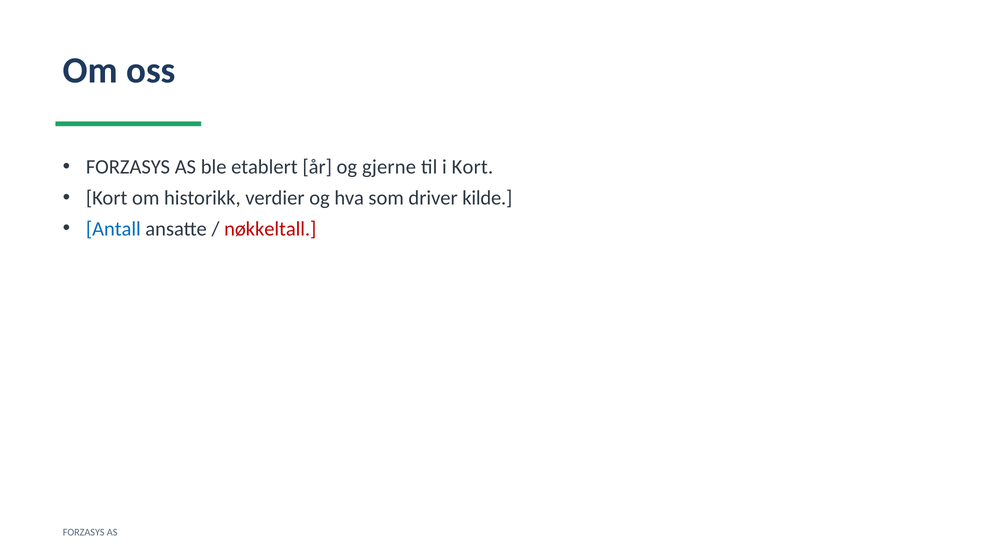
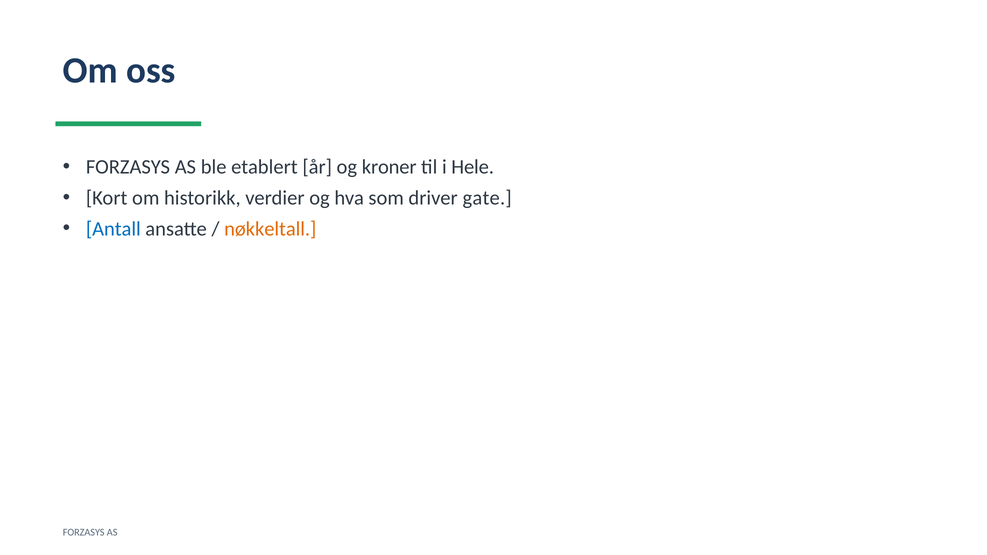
gjerne: gjerne -> kroner
i Kort: Kort -> Hele
kilde: kilde -> gate
nøkkeltall colour: red -> orange
